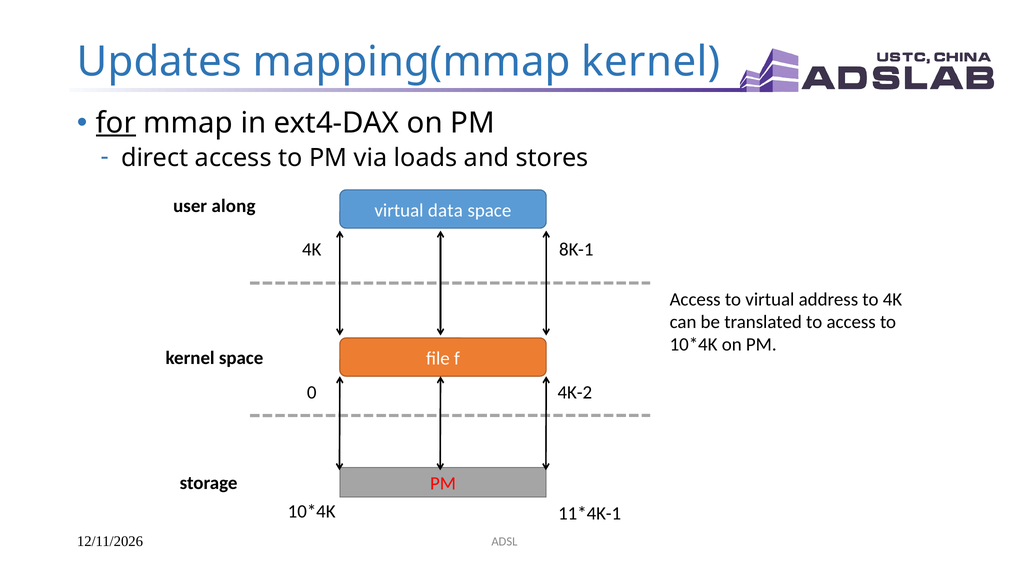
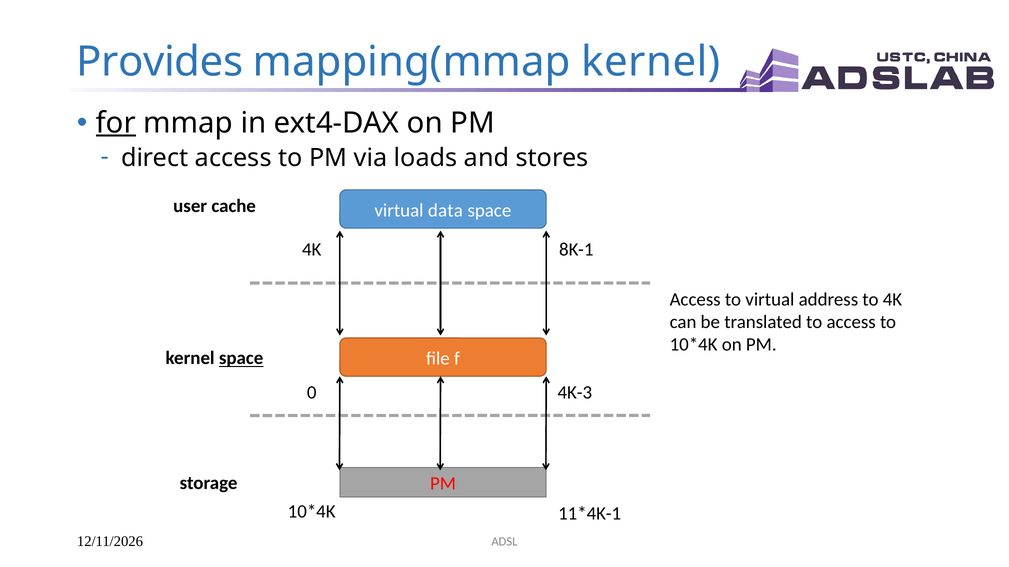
Updates: Updates -> Provides
along: along -> cache
space at (241, 359) underline: none -> present
4K-2: 4K-2 -> 4K-3
